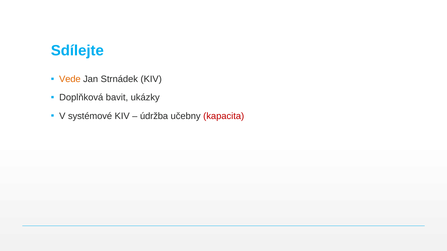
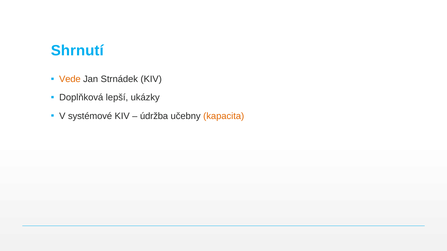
Sdílejte: Sdílejte -> Shrnutí
bavit: bavit -> lepší
kapacita colour: red -> orange
